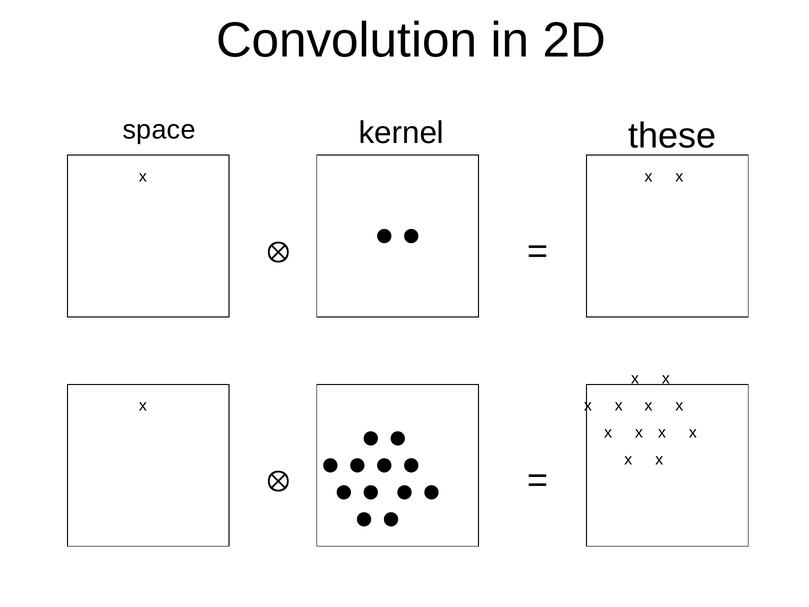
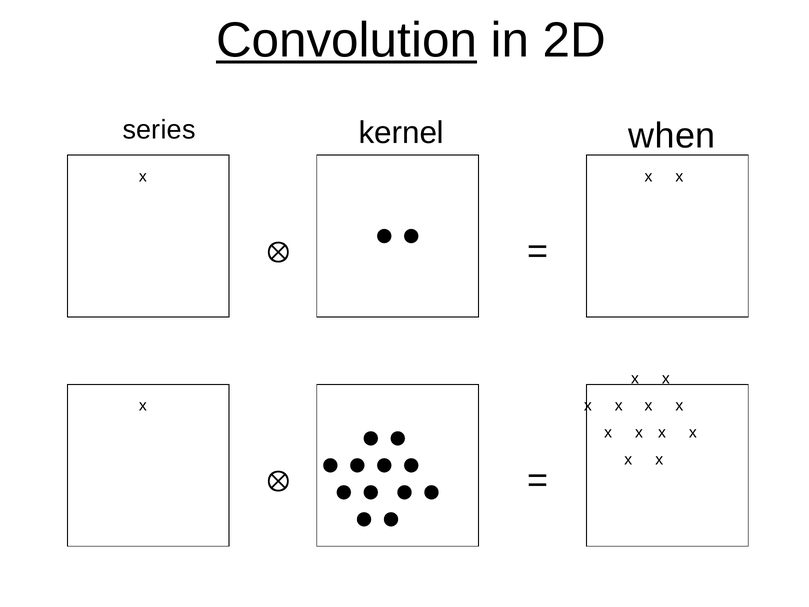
Convolution underline: none -> present
space: space -> series
these: these -> when
